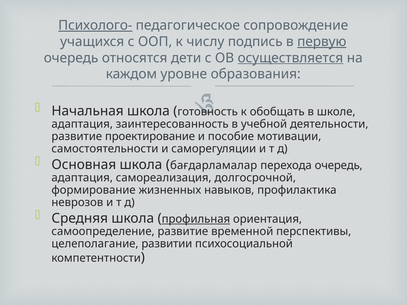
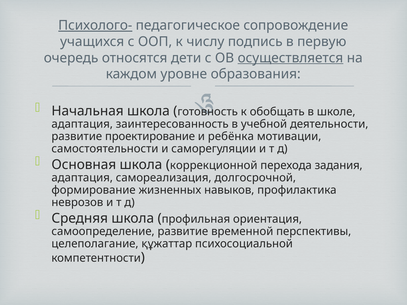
первую underline: present -> none
пособие: пособие -> ребёнка
бағдарламалар: бағдарламалар -> коррекционной
перехода очередь: очередь -> задания
профильная underline: present -> none
развитии: развитии -> құжаттар
